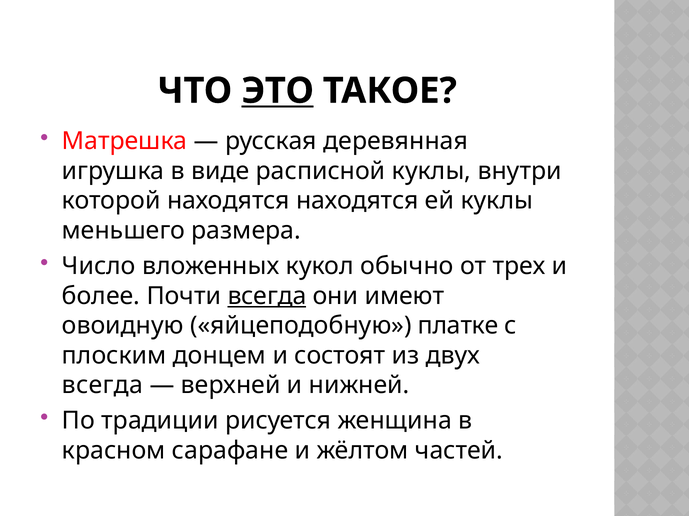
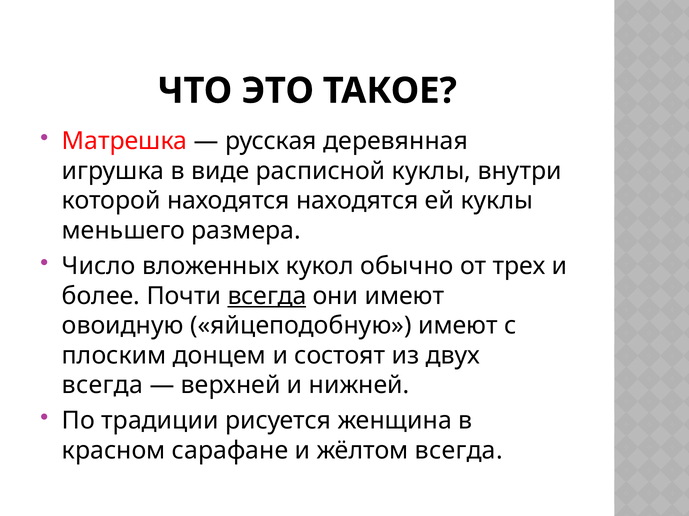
ЭТО underline: present -> none
яйцеподобную платке: платке -> имеют
жёлтом частей: частей -> всегда
